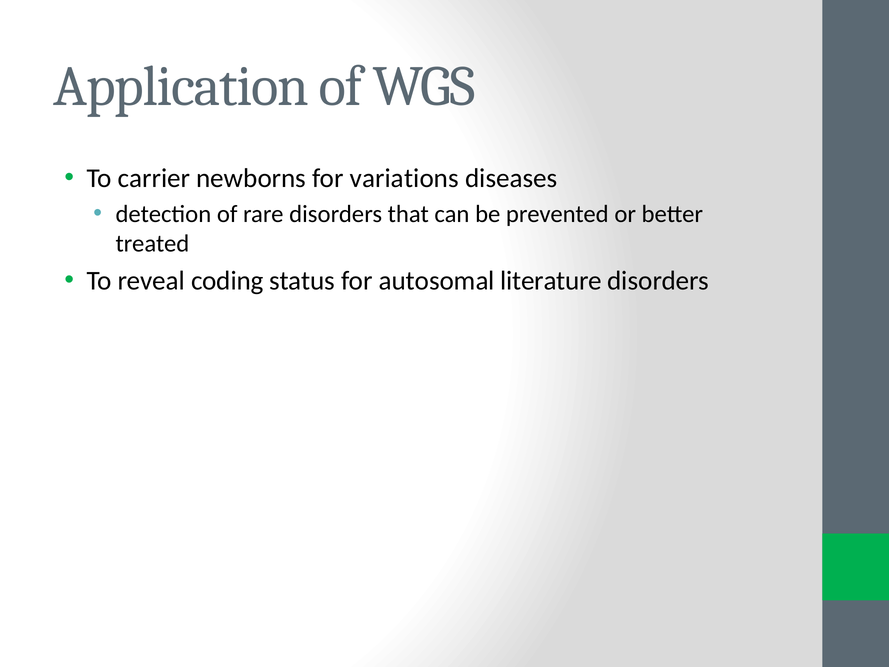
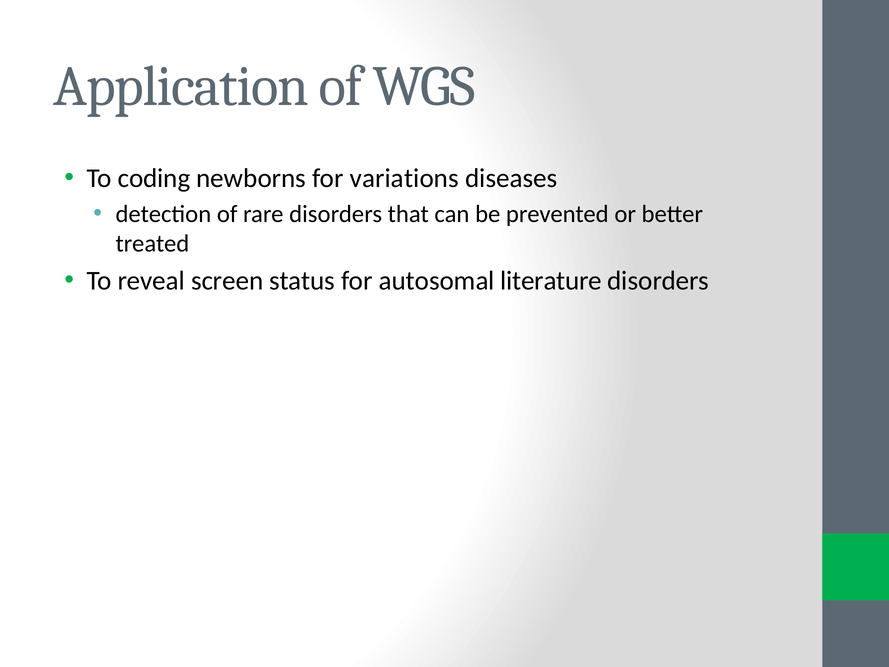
carrier: carrier -> coding
coding: coding -> screen
